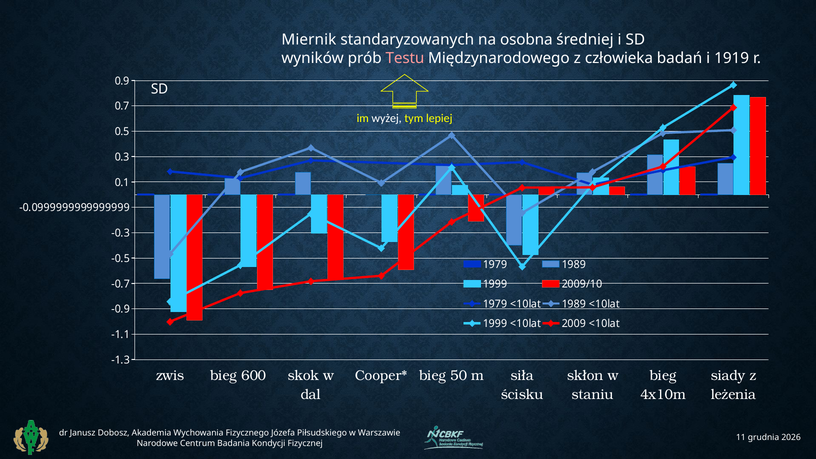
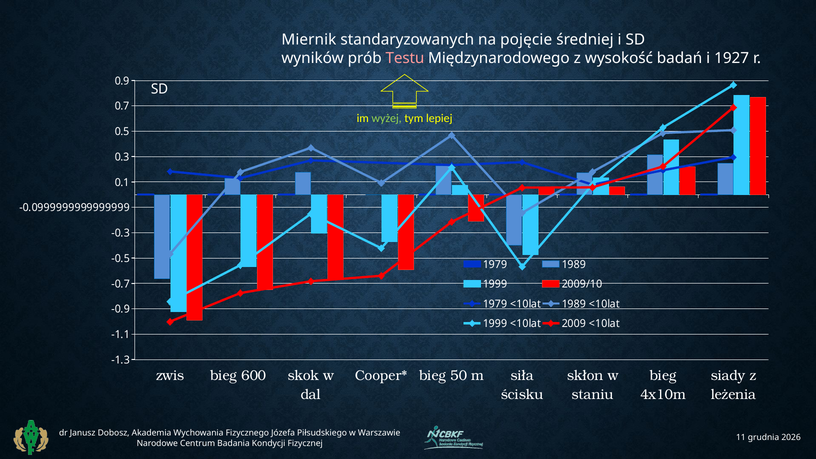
osobna: osobna -> pojęcie
człowieka: człowieka -> wysokość
1919: 1919 -> 1927
wyżej colour: white -> light green
